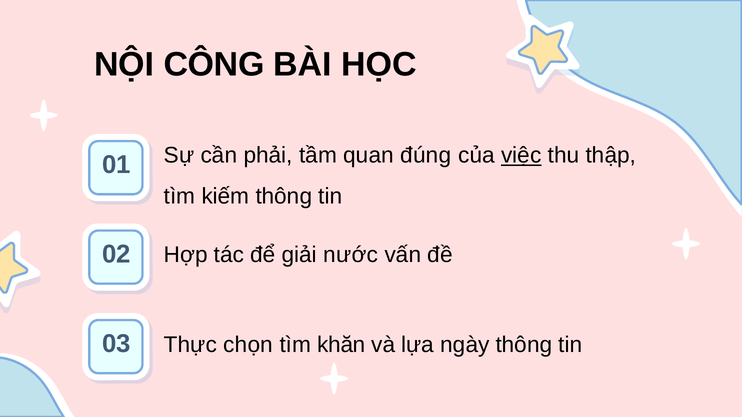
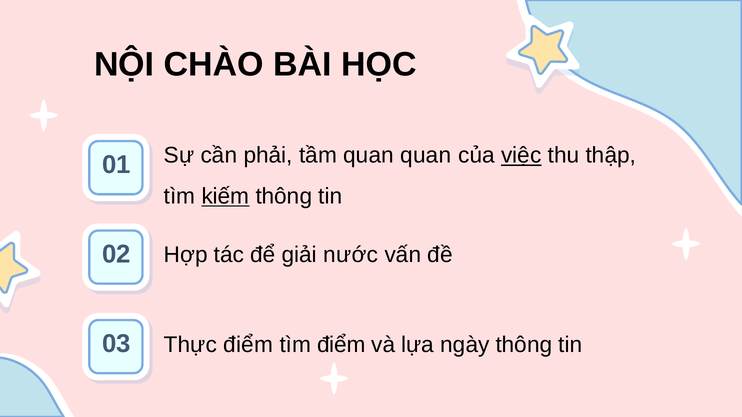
CÔNG: CÔNG -> CHÀO
quan đúng: đúng -> quan
kiếm underline: none -> present
Thực chọn: chọn -> điểm
tìm khăn: khăn -> điểm
